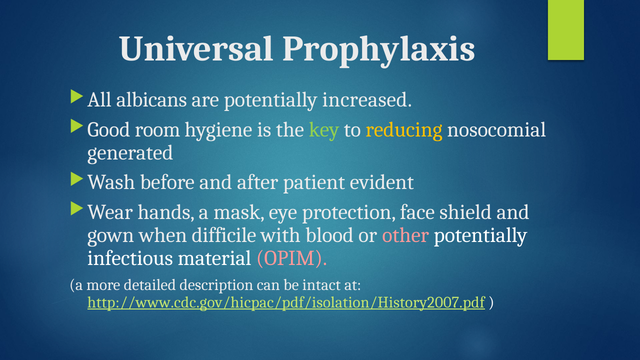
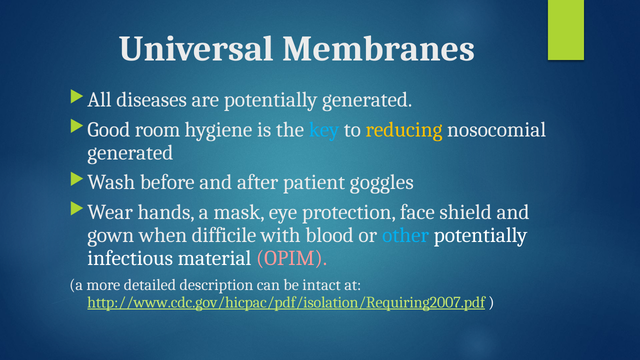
Prophylaxis: Prophylaxis -> Membranes
albicans: albicans -> diseases
potentially increased: increased -> generated
key colour: light green -> light blue
evident: evident -> goggles
other colour: pink -> light blue
http://www.cdc.gov/hicpac/pdf/isolation/History2007.pdf: http://www.cdc.gov/hicpac/pdf/isolation/History2007.pdf -> http://www.cdc.gov/hicpac/pdf/isolation/Requiring2007.pdf
